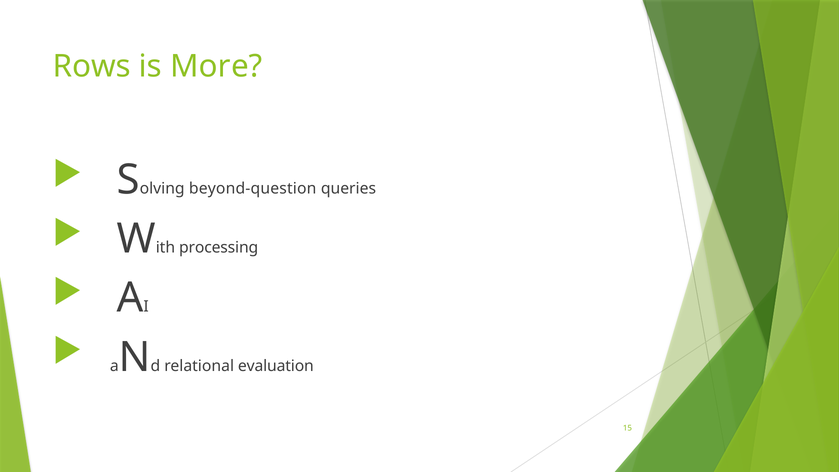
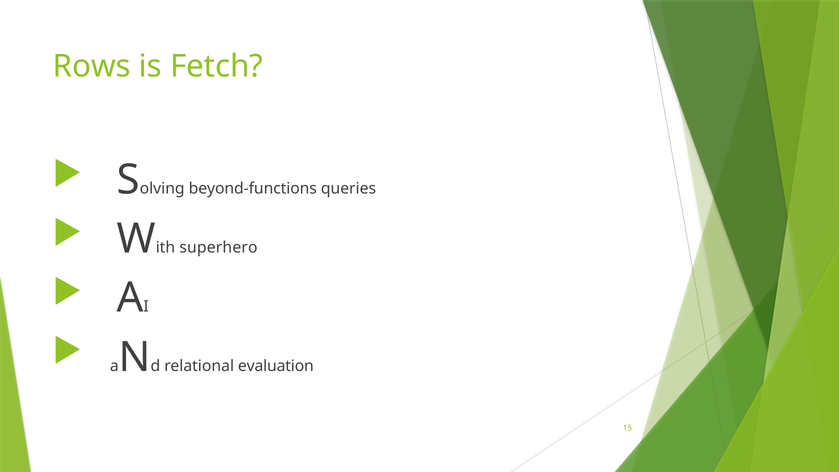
More: More -> Fetch
beyond-question: beyond-question -> beyond-functions
processing: processing -> superhero
